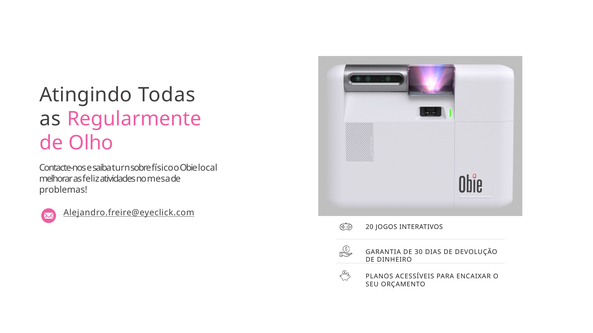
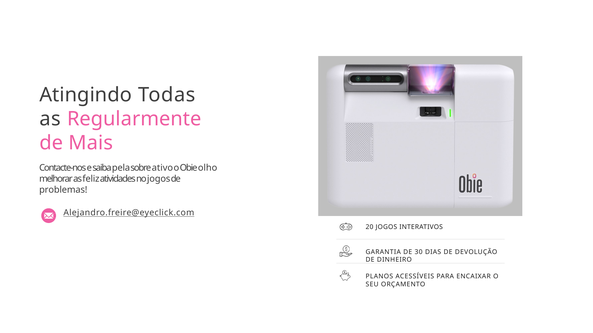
Olho: Olho -> Mais
turn: turn -> pela
físico: físico -> ativo
local: local -> olho
no mesa: mesa -> jogos
